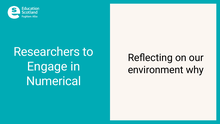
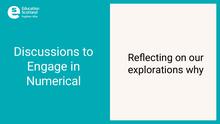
Researchers: Researchers -> Discussions
environment: environment -> explorations
